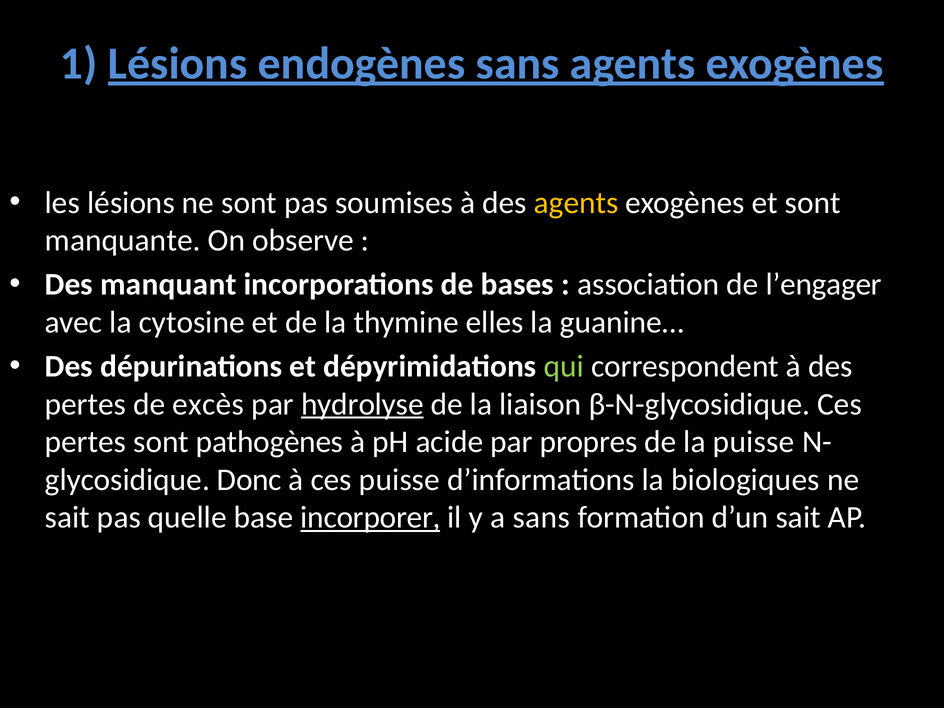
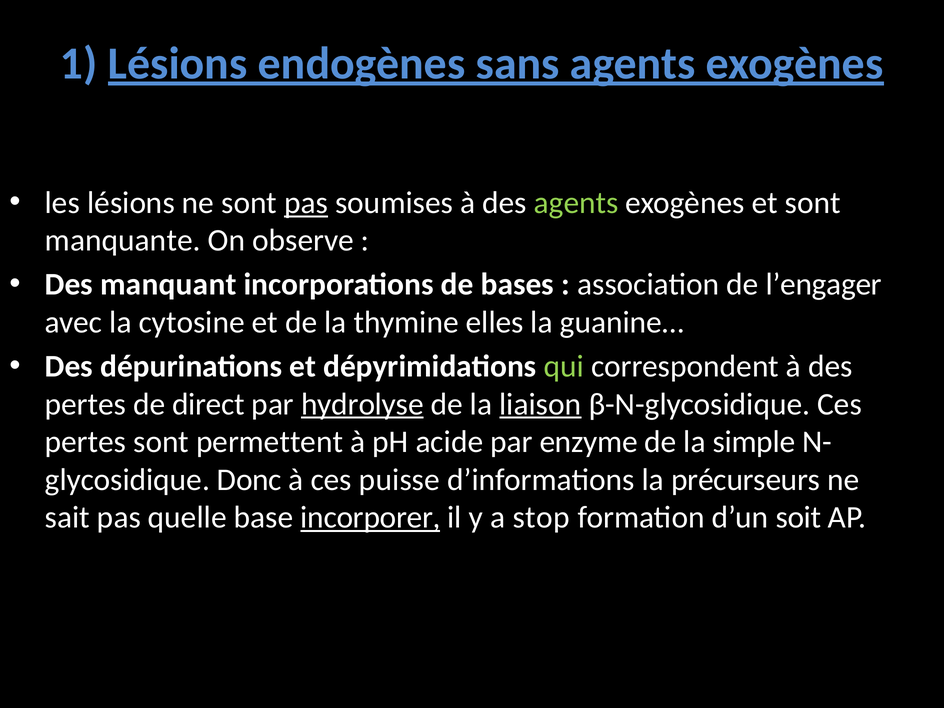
pas at (306, 203) underline: none -> present
agents at (576, 203) colour: yellow -> light green
excès: excès -> direct
liaison underline: none -> present
pathogènes: pathogènes -> permettent
propres: propres -> enzyme
la puisse: puisse -> simple
biologiques: biologiques -> précurseurs
a sans: sans -> stop
d’un sait: sait -> soit
